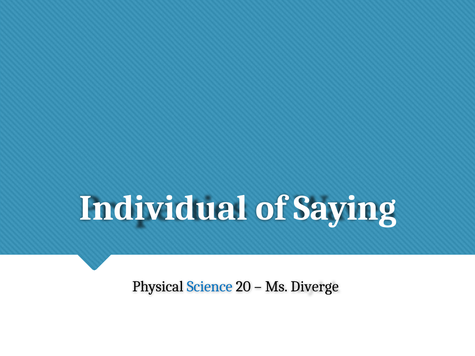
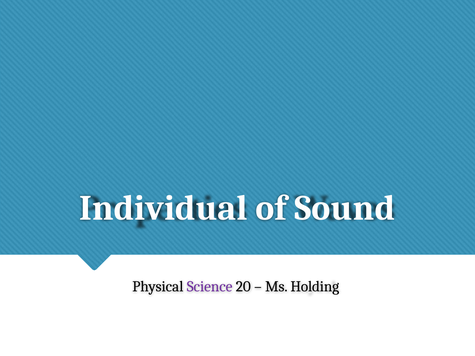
Saying: Saying -> Sound
Science colour: blue -> purple
Diverge: Diverge -> Holding
